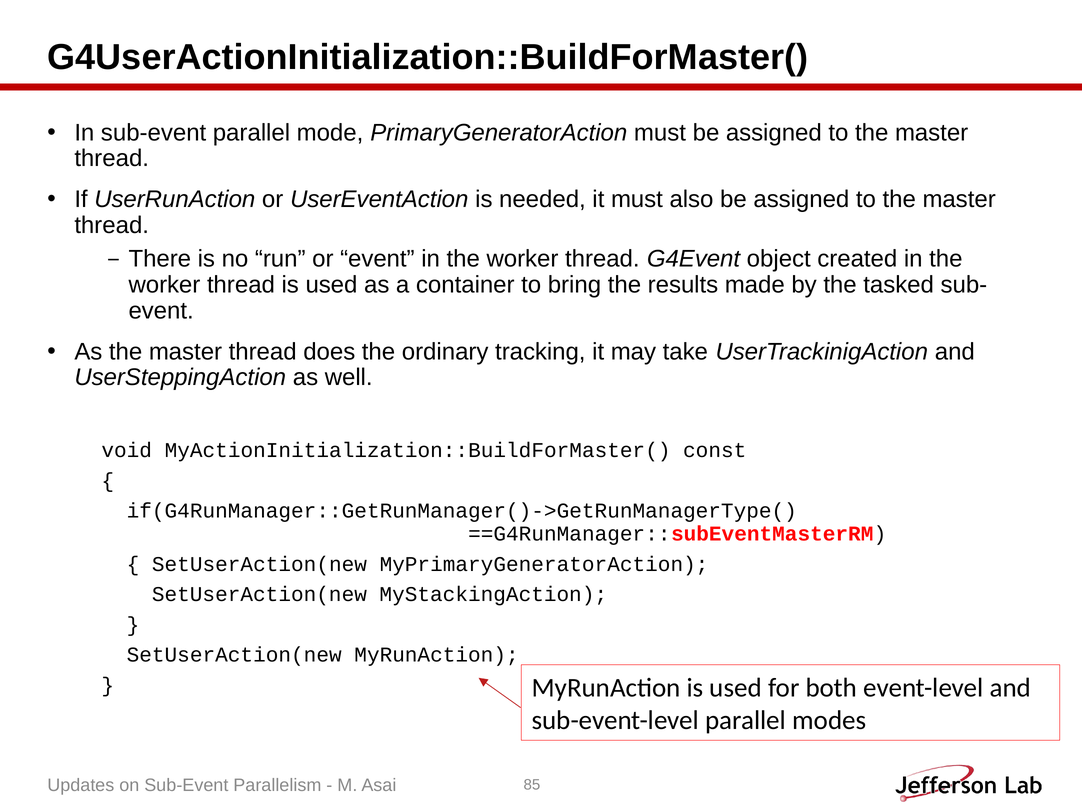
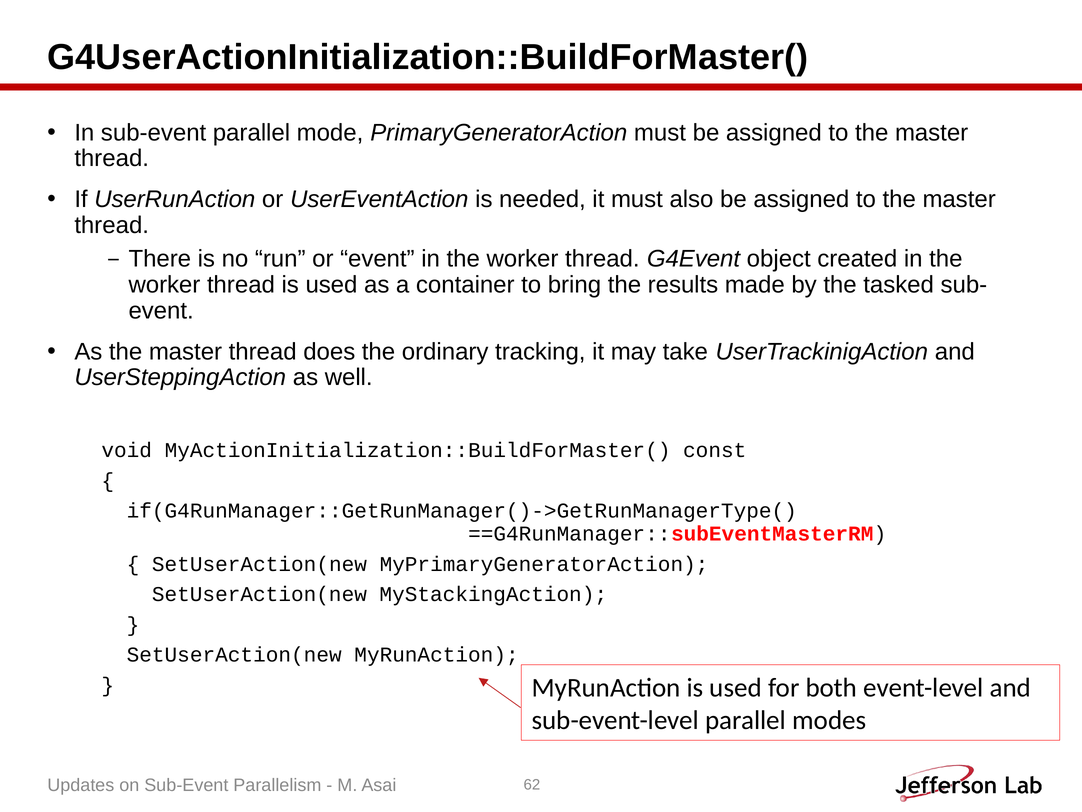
85: 85 -> 62
